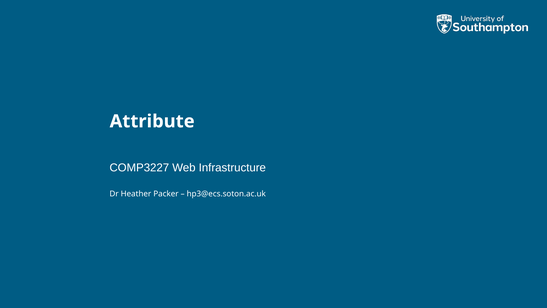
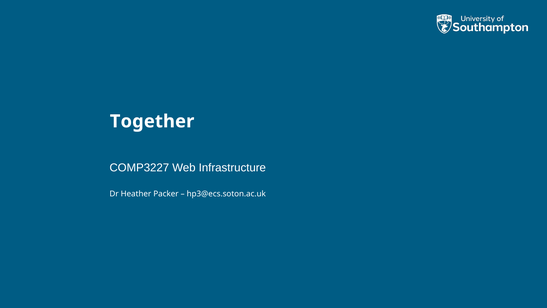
Attribute: Attribute -> Together
